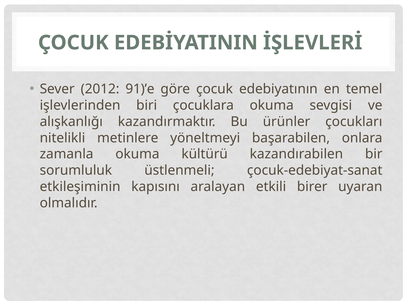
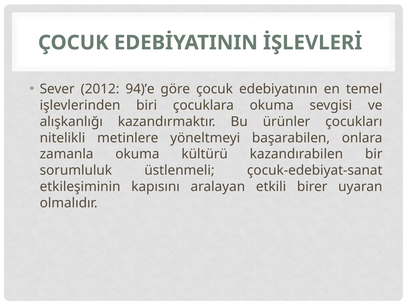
91)’e: 91)’e -> 94)’e
